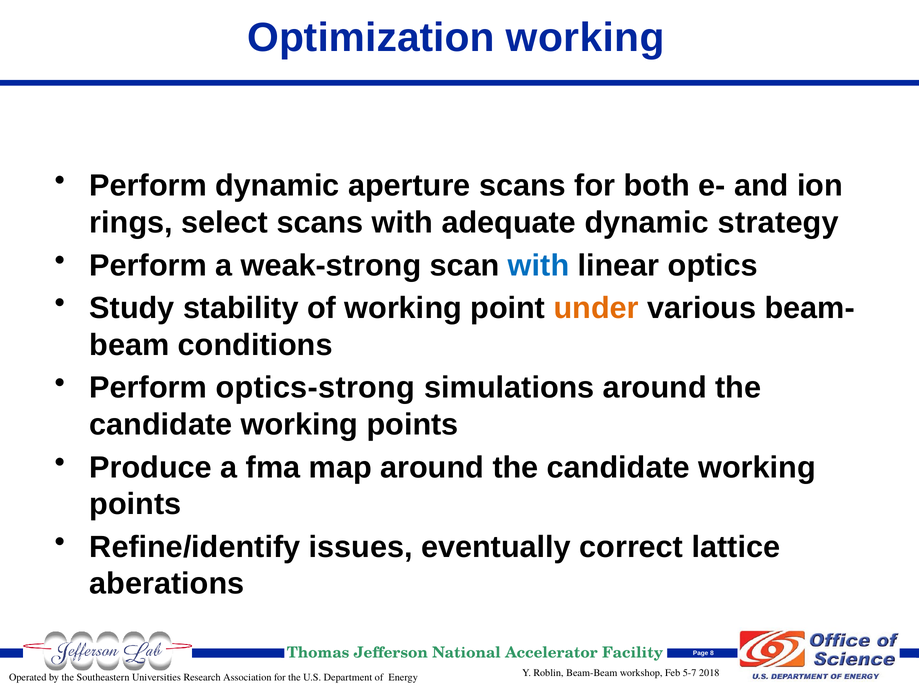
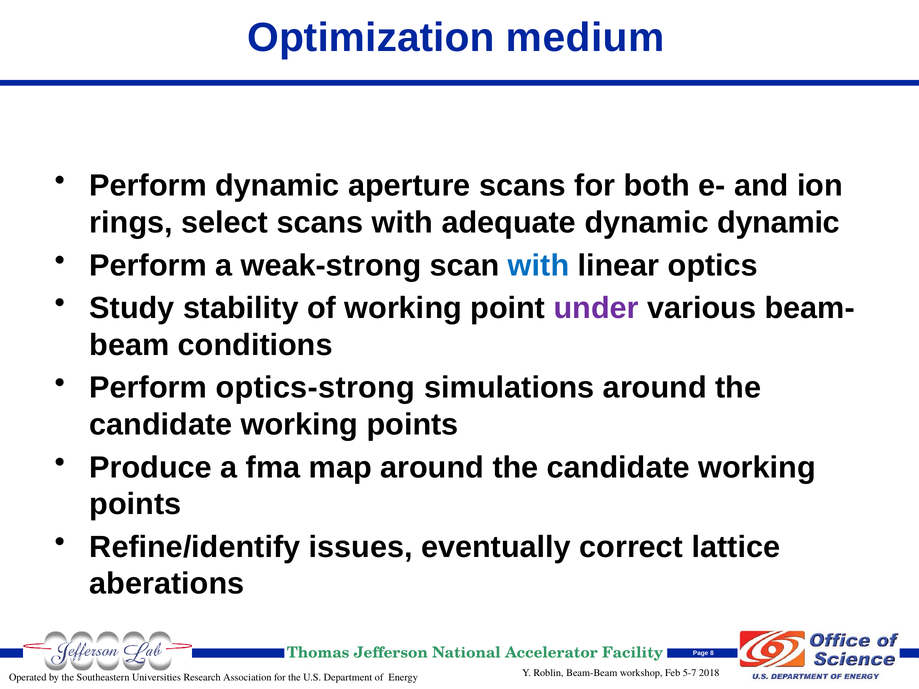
Optimization working: working -> medium
dynamic strategy: strategy -> dynamic
under colour: orange -> purple
